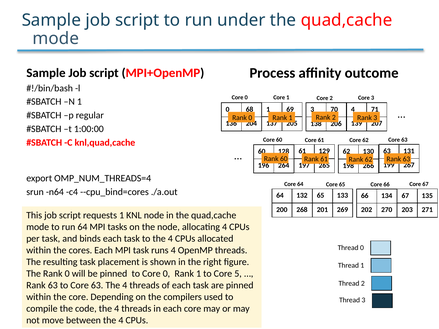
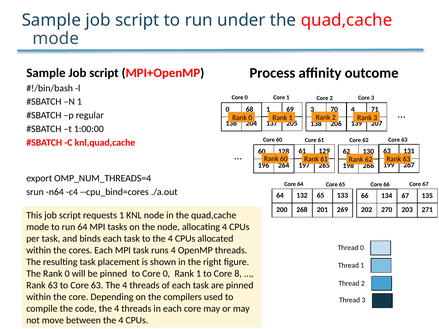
5: 5 -> 8
